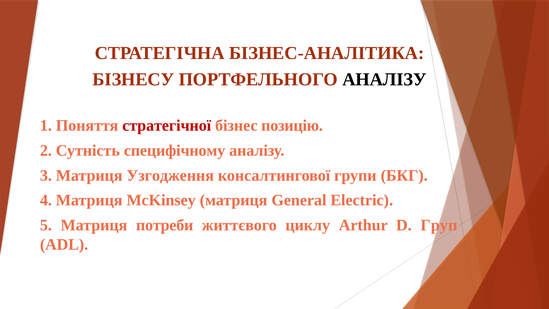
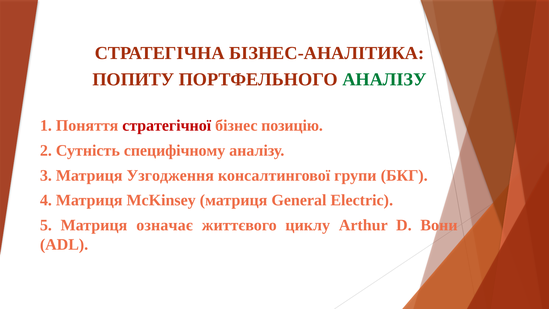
БІЗНЕСУ: БІЗНЕСУ -> ПОПИТУ
АНАЛІЗУ at (384, 80) colour: black -> green
потреби: потреби -> означає
Груп: Груп -> Вони
